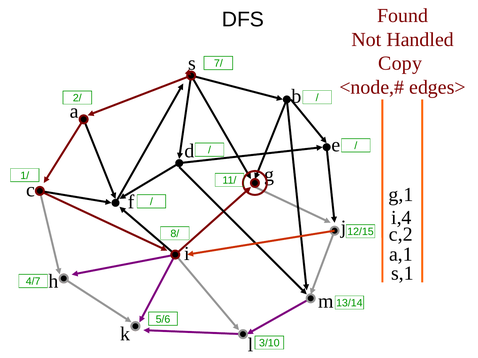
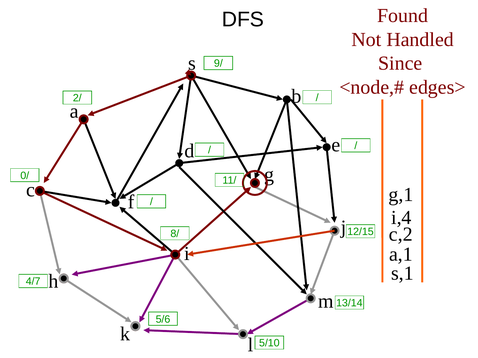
Copy: Copy -> Since
7/: 7/ -> 9/
1/: 1/ -> 0/
3/10: 3/10 -> 5/10
